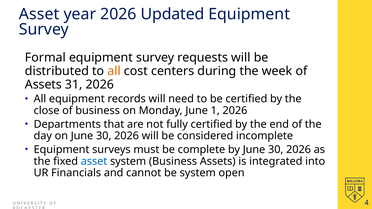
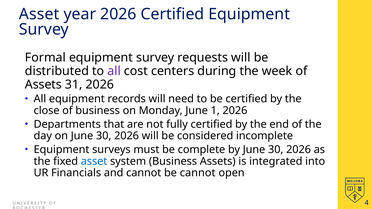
2026 Updated: Updated -> Certified
all at (114, 71) colour: orange -> purple
be system: system -> cannot
